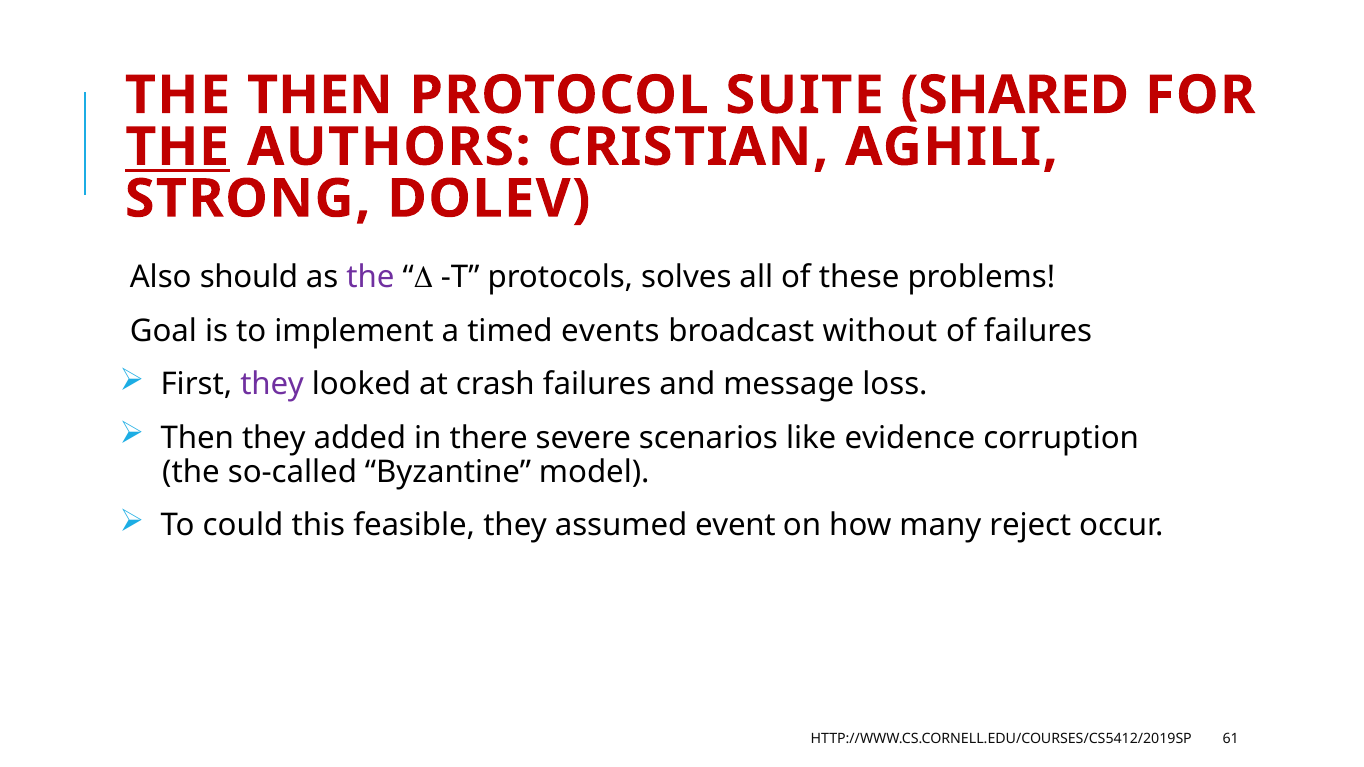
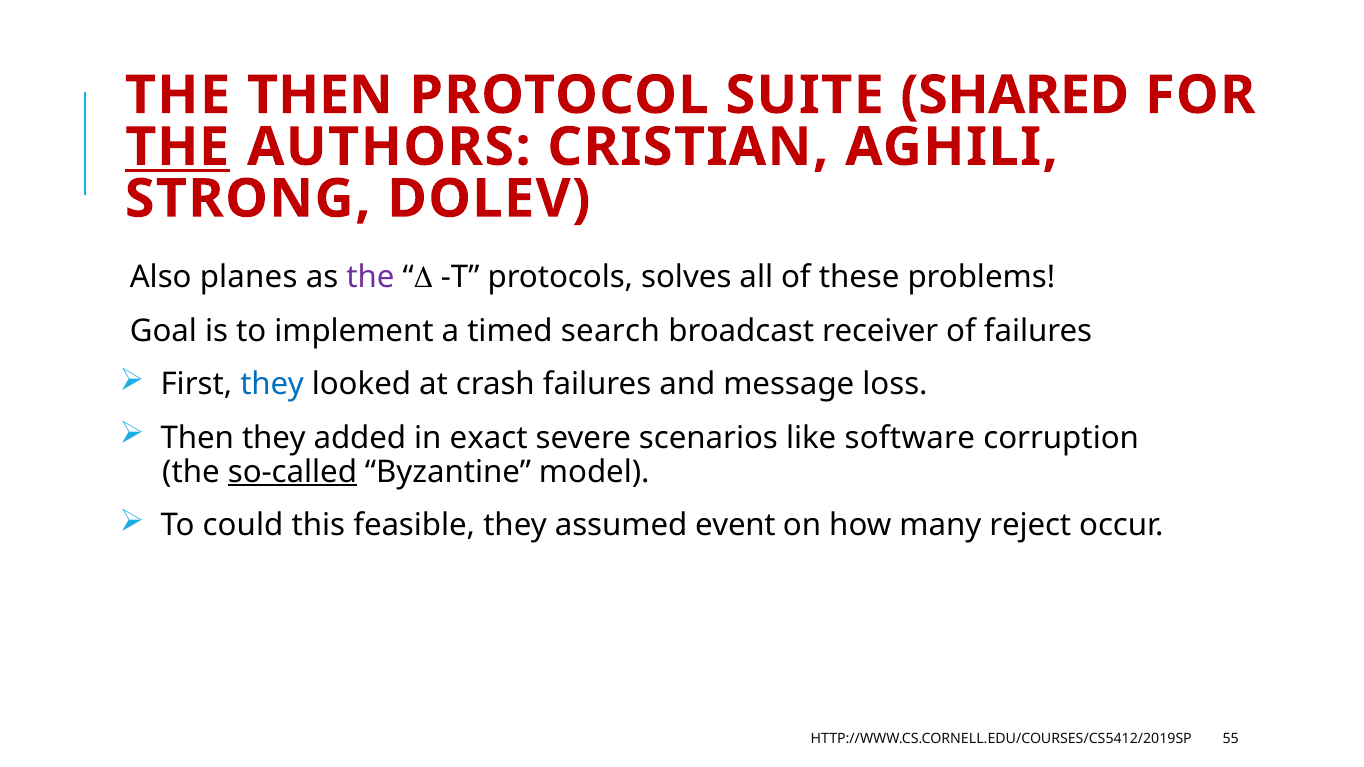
should: should -> planes
events: events -> search
without: without -> receiver
they at (272, 385) colour: purple -> blue
there: there -> exact
evidence: evidence -> software
so-called underline: none -> present
61: 61 -> 55
